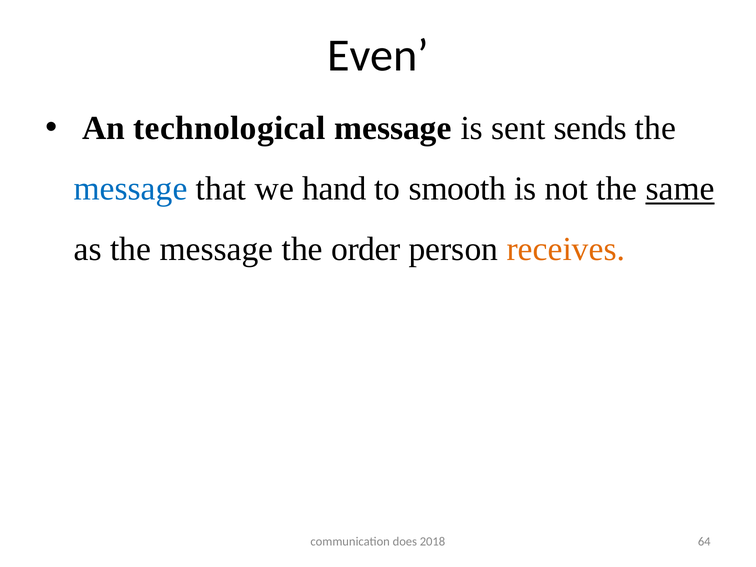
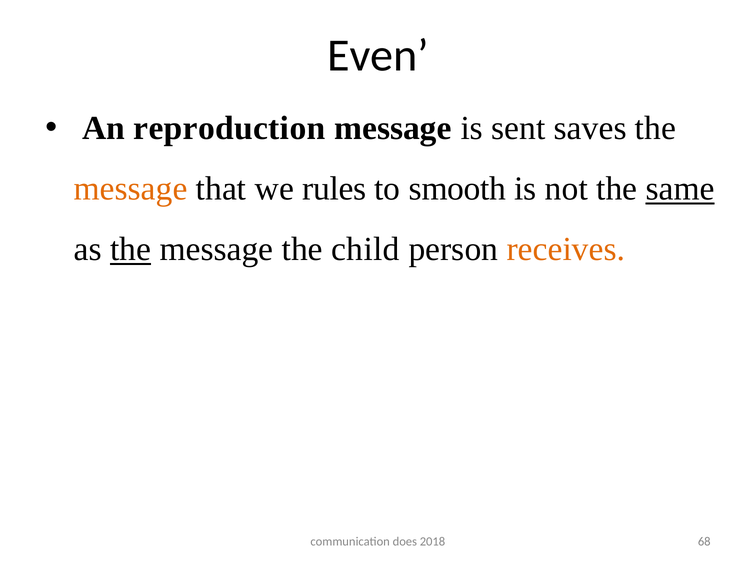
technological: technological -> reproduction
sends: sends -> saves
message at (131, 189) colour: blue -> orange
hand: hand -> rules
the at (131, 249) underline: none -> present
order: order -> child
64: 64 -> 68
